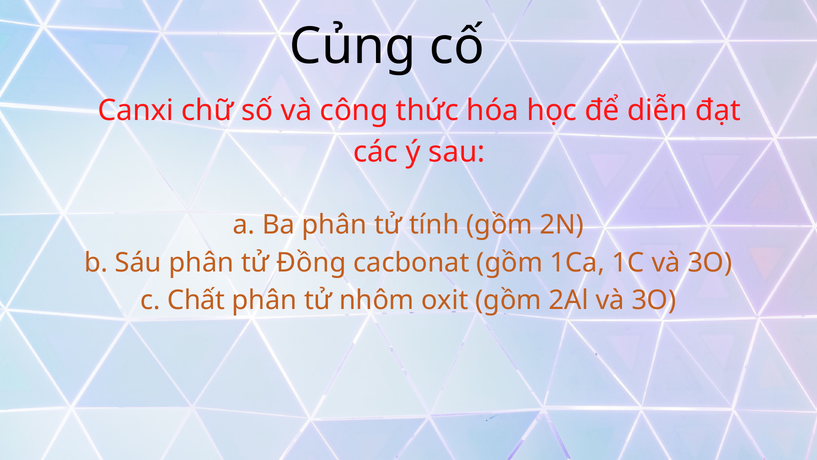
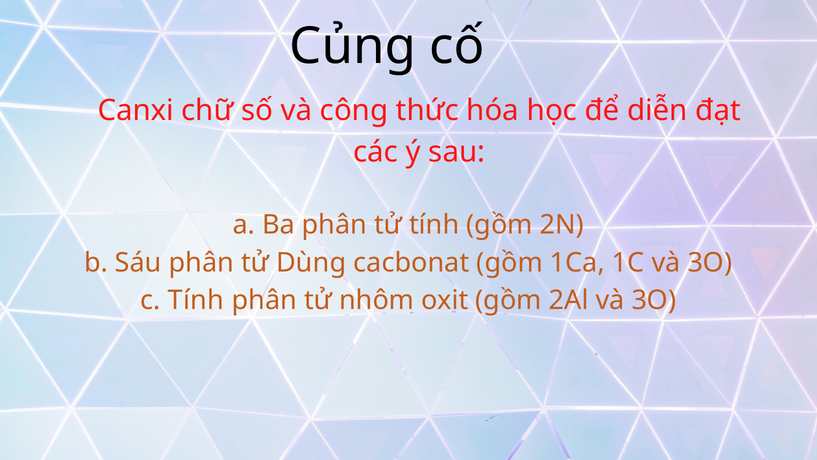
Đồng: Đồng -> Dùng
c Chất: Chất -> Tính
